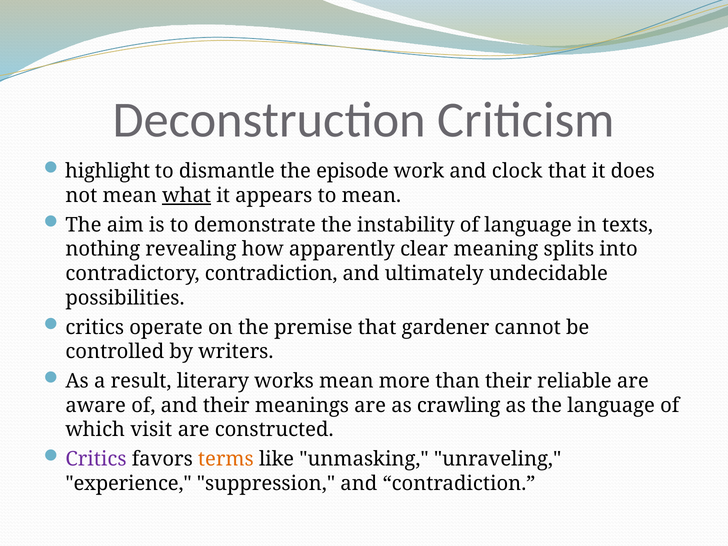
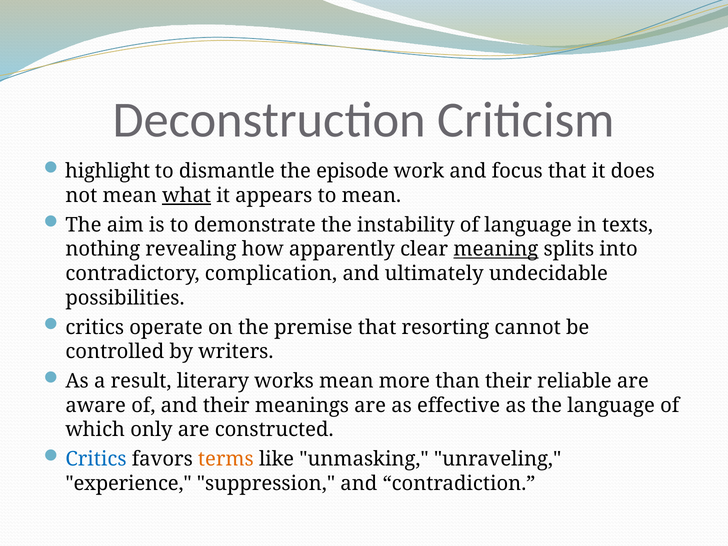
clock: clock -> focus
meaning underline: none -> present
contradictory contradiction: contradiction -> complication
gardener: gardener -> resorting
crawling: crawling -> effective
visit: visit -> only
Critics at (96, 459) colour: purple -> blue
